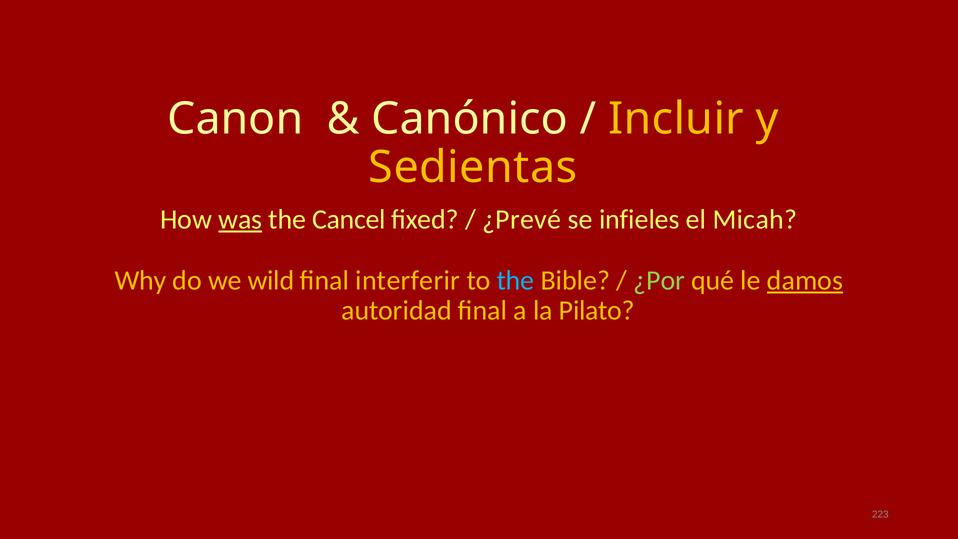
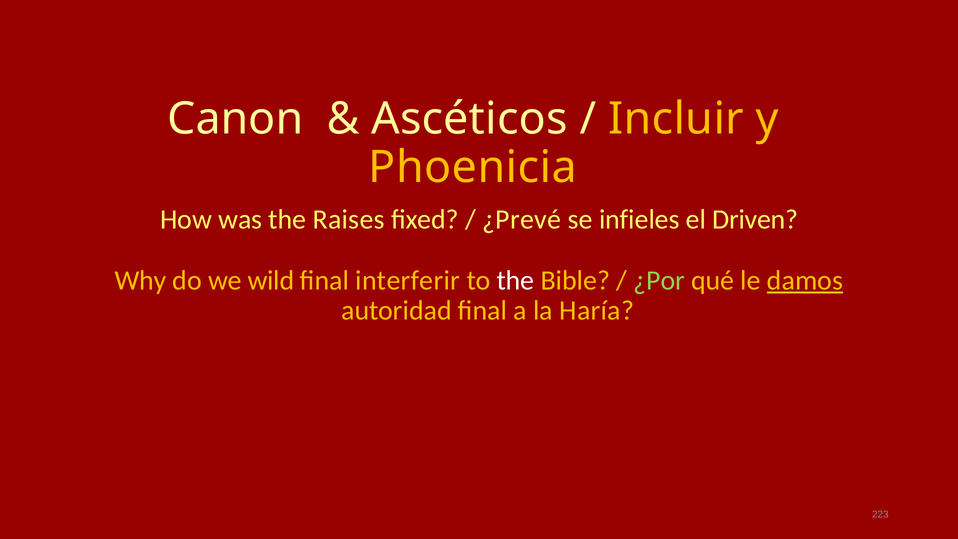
Canónico: Canónico -> Ascéticos
Sedientas: Sedientas -> Phoenicia
was underline: present -> none
Cancel: Cancel -> Raises
Micah: Micah -> Driven
the at (515, 280) colour: light blue -> white
Pilato: Pilato -> Haría
